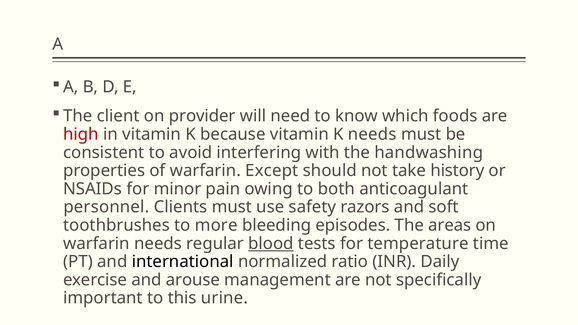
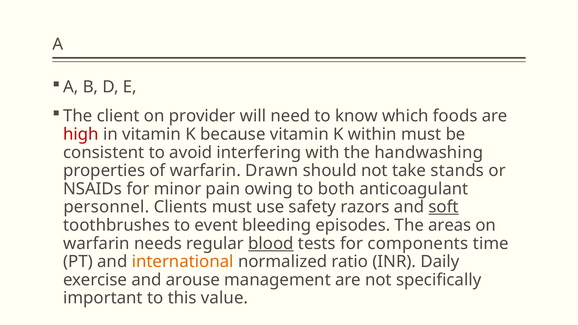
K needs: needs -> within
Except: Except -> Drawn
history: history -> stands
soft underline: none -> present
more: more -> event
temperature: temperature -> components
international colour: black -> orange
urine: urine -> value
